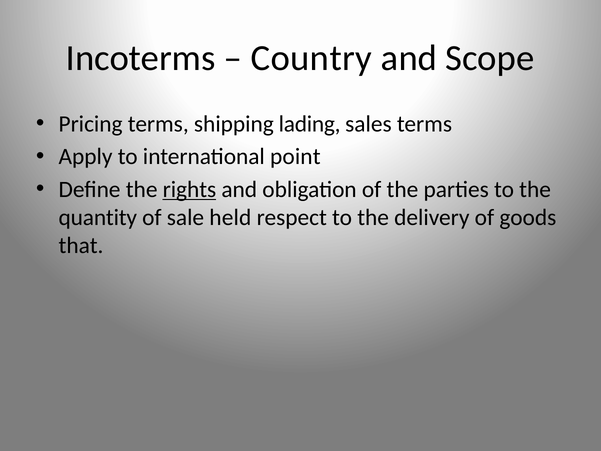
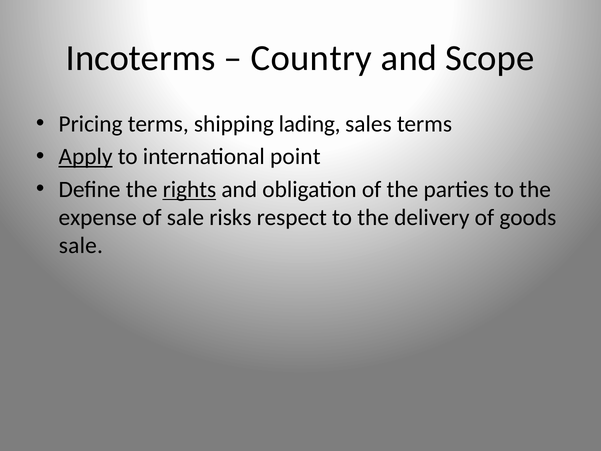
Apply underline: none -> present
quantity: quantity -> expense
held: held -> risks
that at (81, 245): that -> sale
